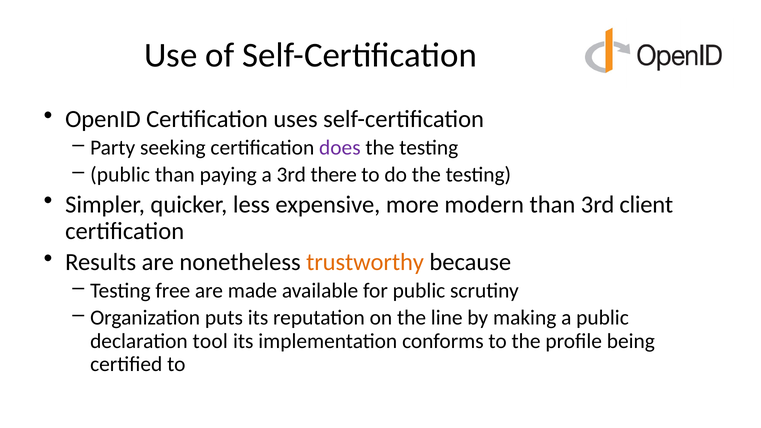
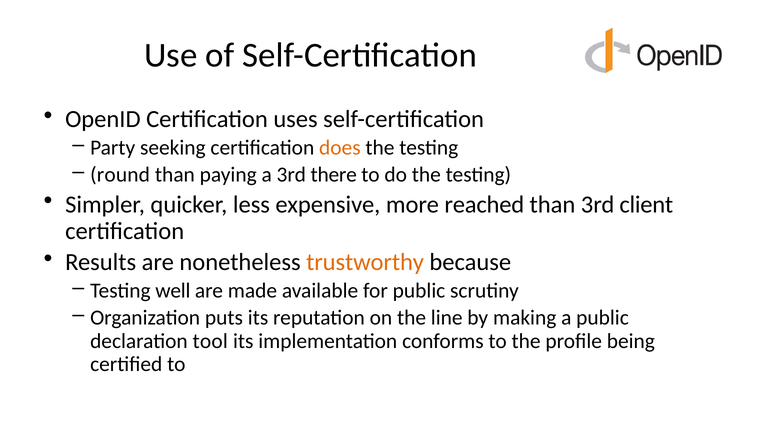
does colour: purple -> orange
public at (120, 175): public -> round
modern: modern -> reached
free: free -> well
